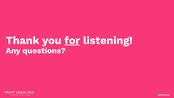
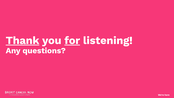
Thank underline: none -> present
